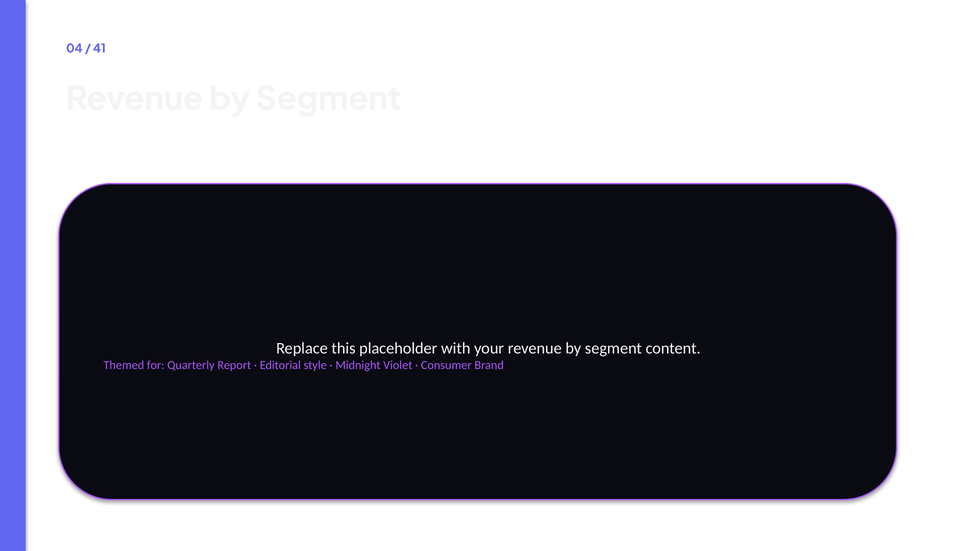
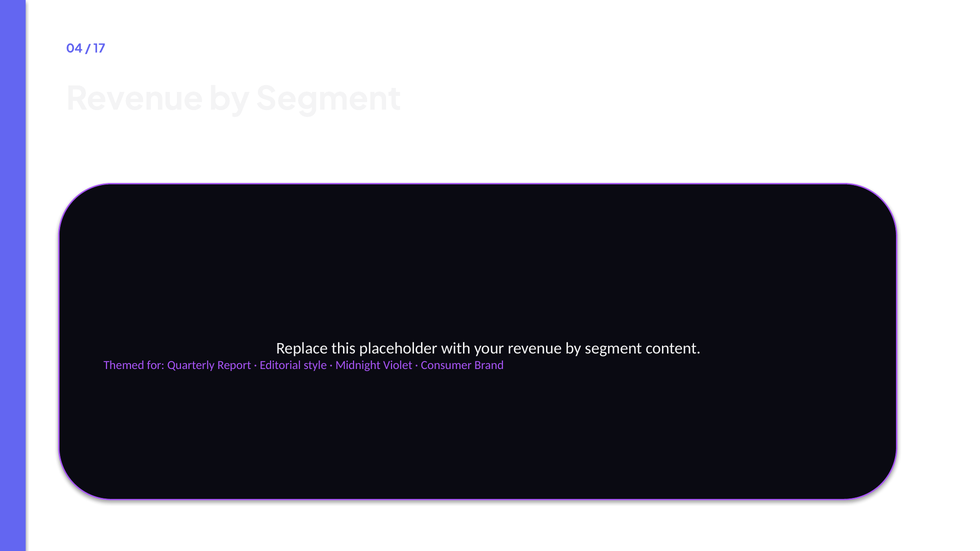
41: 41 -> 17
